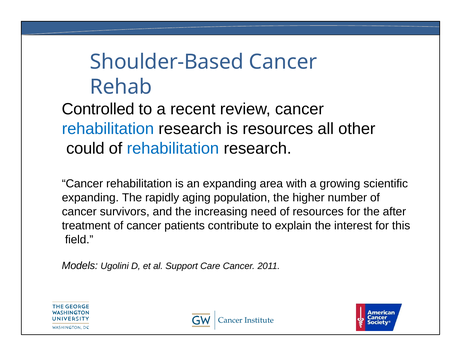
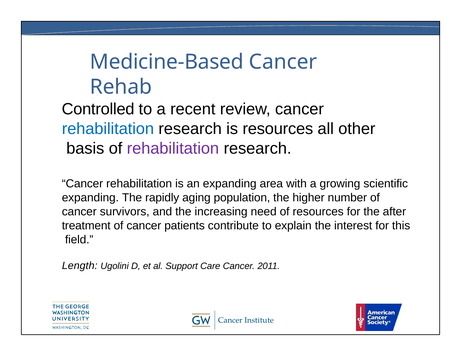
Shoulder-Based: Shoulder-Based -> Medicine-Based
could: could -> basis
rehabilitation at (173, 149) colour: blue -> purple
Models: Models -> Length
